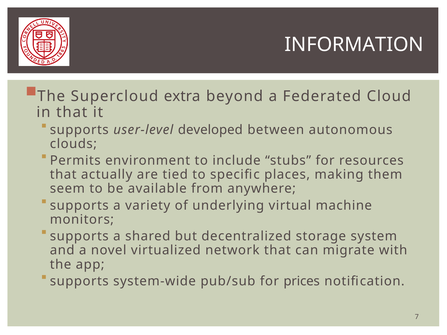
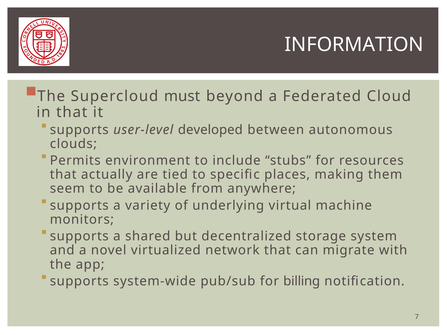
extra: extra -> must
prices: prices -> billing
